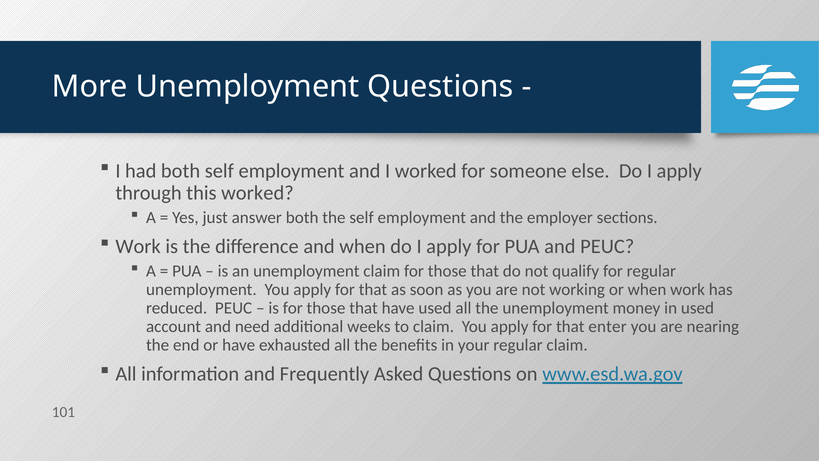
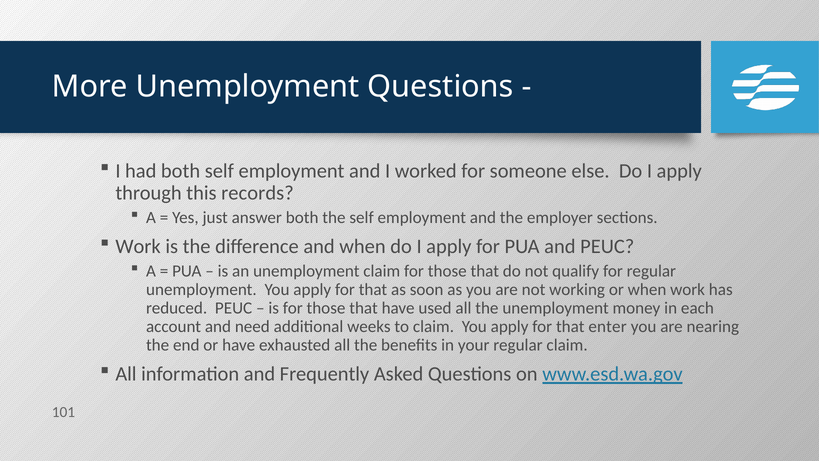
this worked: worked -> records
in used: used -> each
